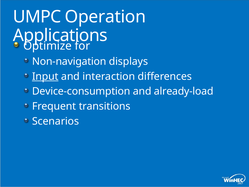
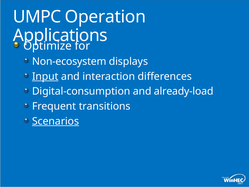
Non-navigation: Non-navigation -> Non-ecosystem
Device-consumption: Device-consumption -> Digital-consumption
Scenarios underline: none -> present
